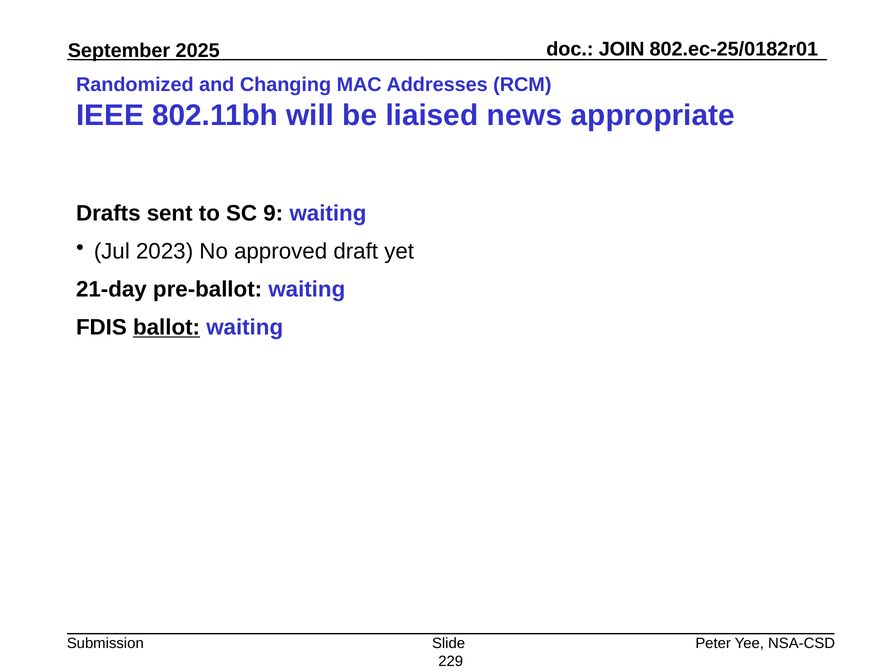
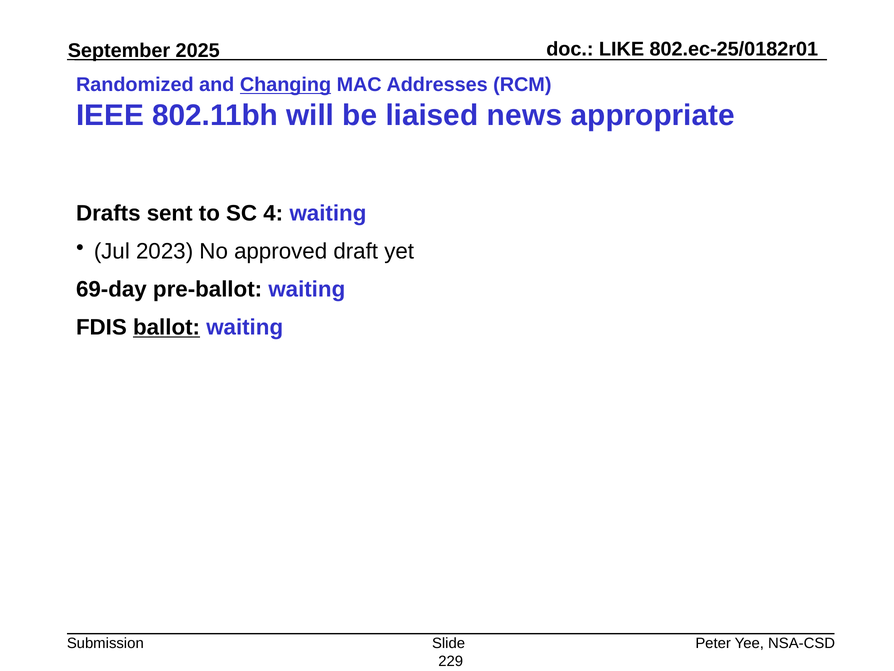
JOIN: JOIN -> LIKE
Changing underline: none -> present
9: 9 -> 4
21-day: 21-day -> 69-day
